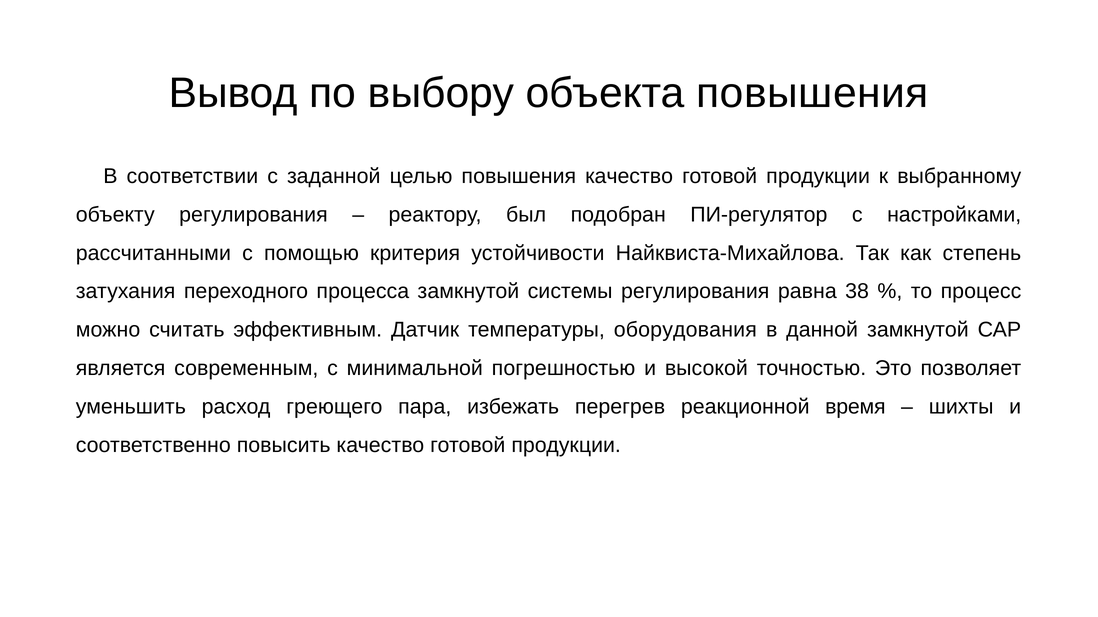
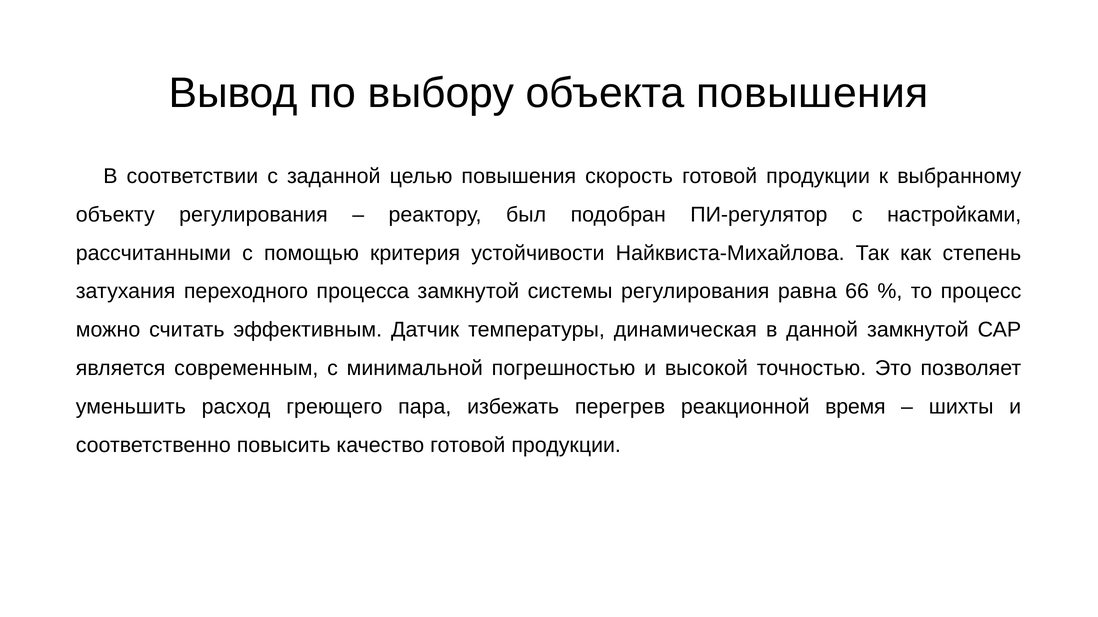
повышения качество: качество -> скорость
38: 38 -> 66
оборудования: оборудования -> динамическая
